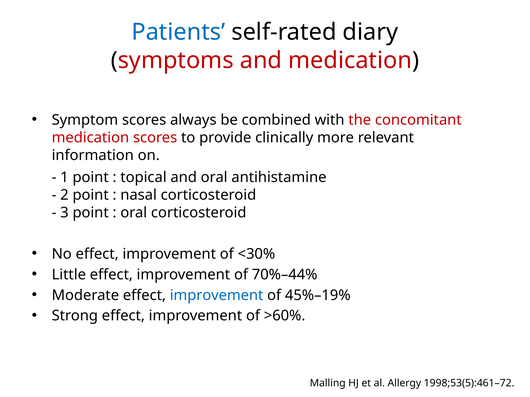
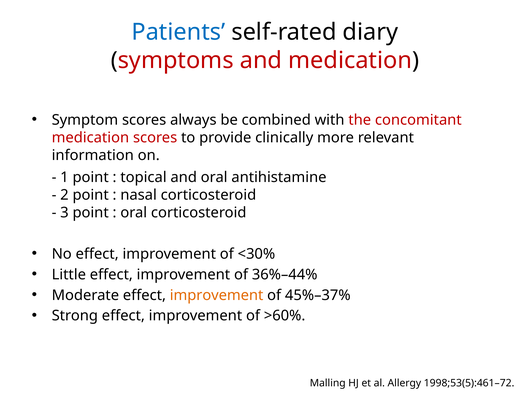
70%–44%: 70%–44% -> 36%–44%
improvement at (217, 296) colour: blue -> orange
45%–19%: 45%–19% -> 45%–37%
